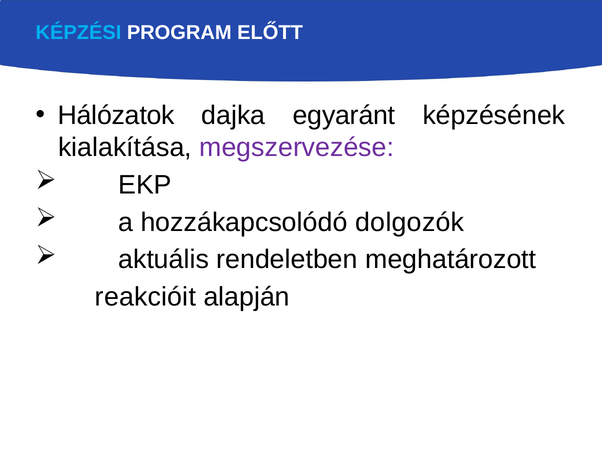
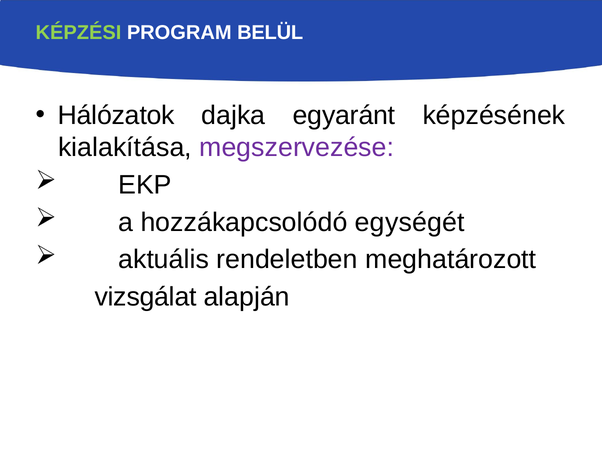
KÉPZÉSI colour: light blue -> light green
ELŐTT: ELŐTT -> BELÜL
dolgozók: dolgozók -> egységét
reakcióit: reakcióit -> vizsgálat
